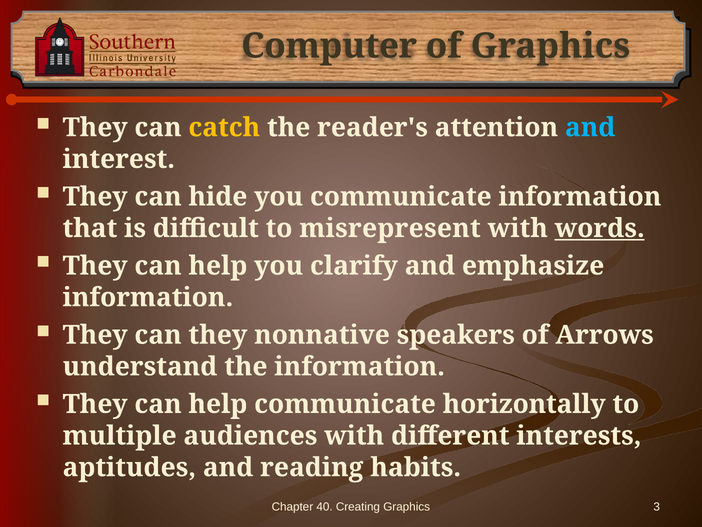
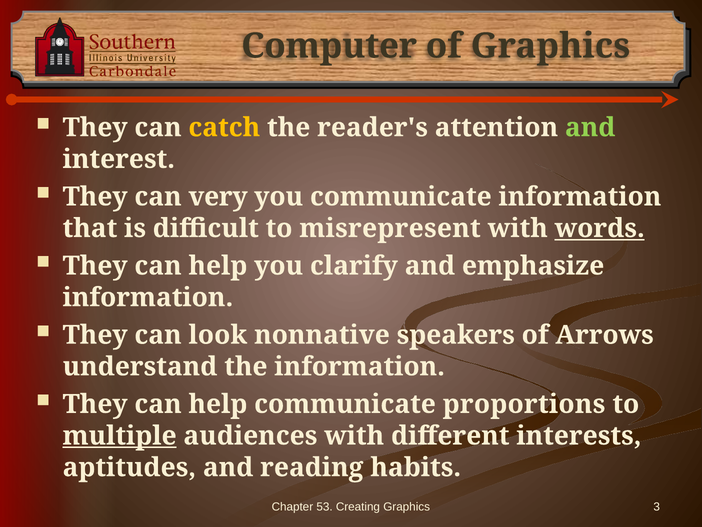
and at (590, 127) colour: light blue -> light green
hide: hide -> very
can they: they -> look
horizontally: horizontally -> proportions
multiple underline: none -> present
40: 40 -> 53
